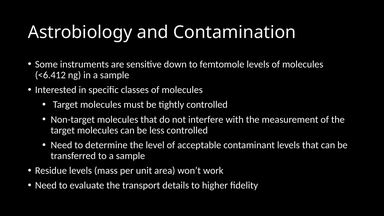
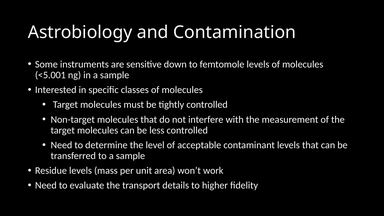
<6.412: <6.412 -> <5.001
